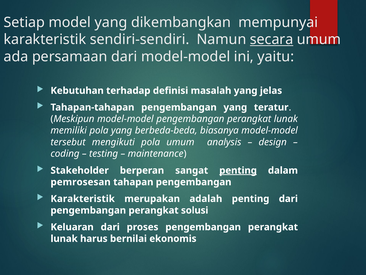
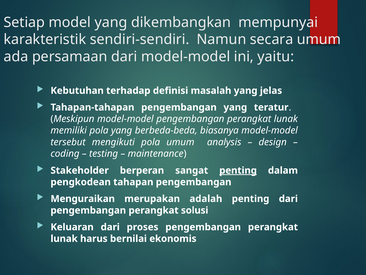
secara underline: present -> none
pemrosesan: pemrosesan -> pengkodean
Karakteristik at (83, 198): Karakteristik -> Menguraikan
